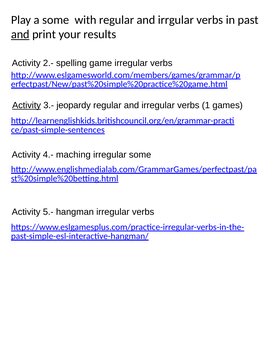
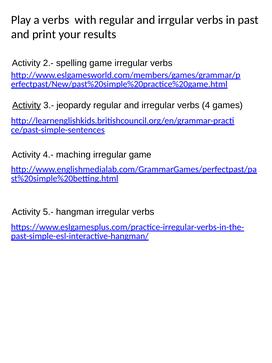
a some: some -> verbs
and at (20, 34) underline: present -> none
1: 1 -> 4
irregular some: some -> game
